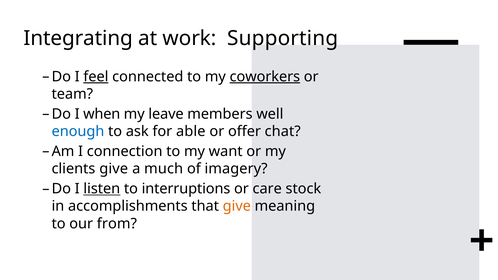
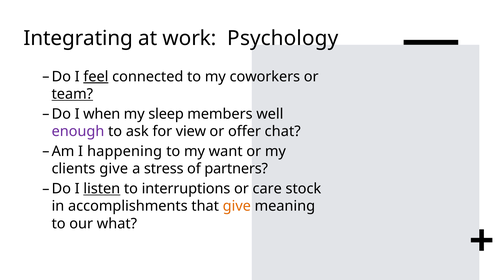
Supporting: Supporting -> Psychology
coworkers underline: present -> none
team underline: none -> present
leave: leave -> sleep
enough colour: blue -> purple
able: able -> view
connection: connection -> happening
much: much -> stress
imagery: imagery -> partners
from: from -> what
